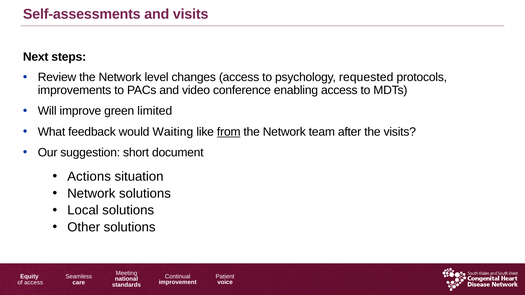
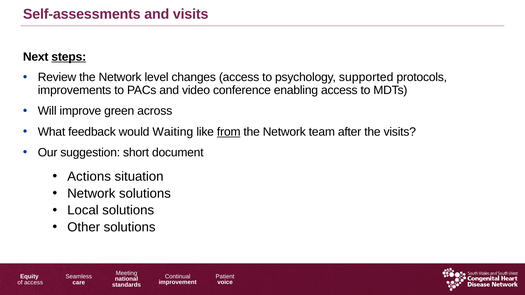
steps underline: none -> present
requested: requested -> supported
limited: limited -> across
